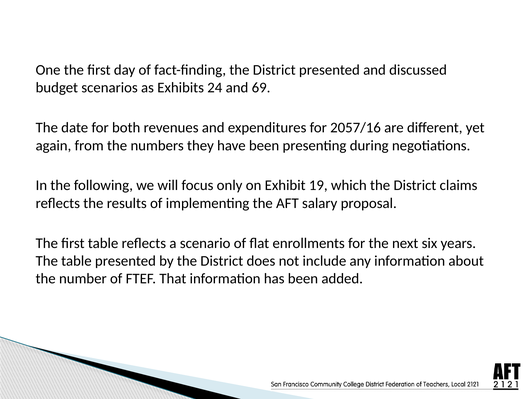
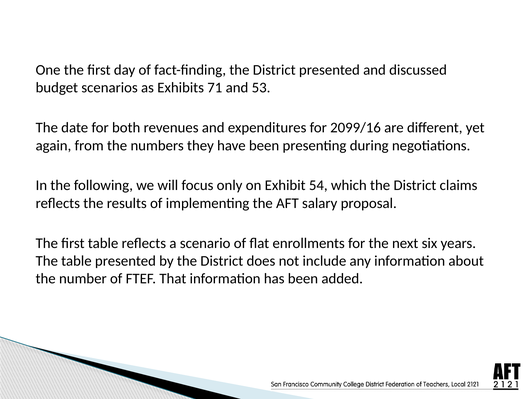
24: 24 -> 71
69: 69 -> 53
2057/16: 2057/16 -> 2099/16
19: 19 -> 54
